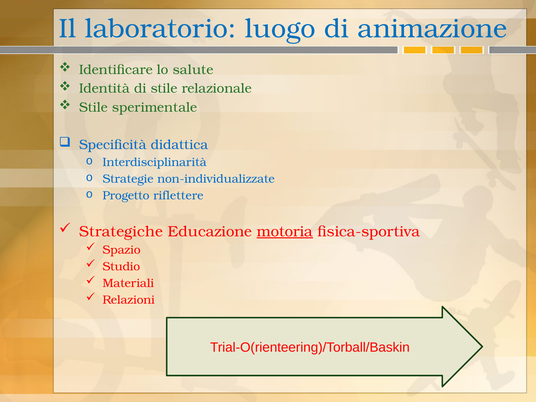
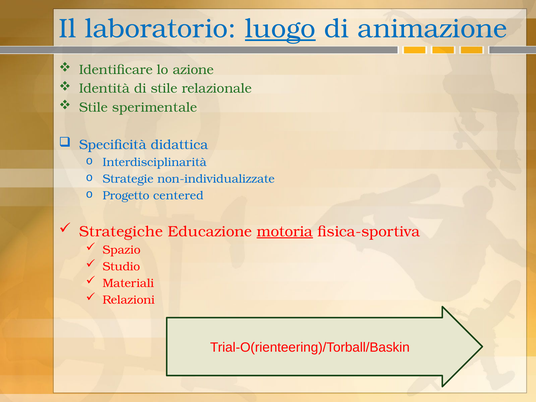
luogo underline: none -> present
salute: salute -> azione
riflettere: riflettere -> centered
